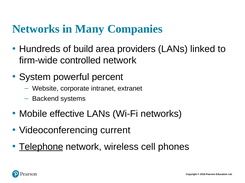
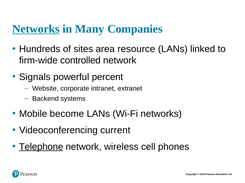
Networks at (36, 29) underline: none -> present
build: build -> sites
providers: providers -> resource
System: System -> Signals
effective: effective -> become
